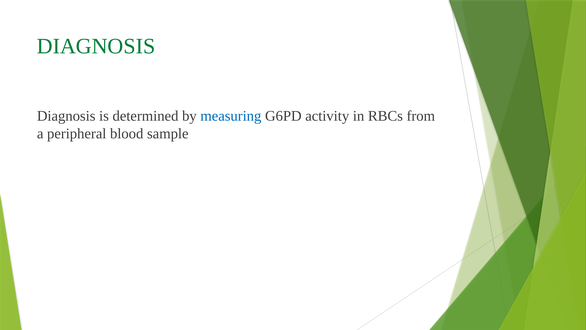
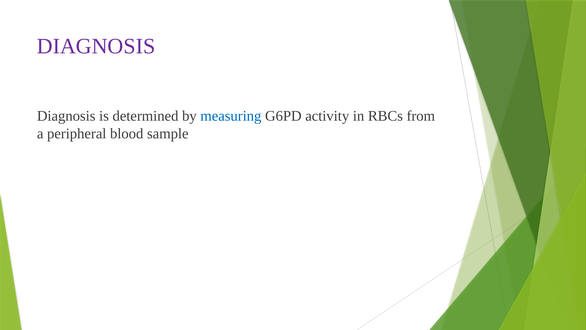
DIAGNOSIS at (96, 46) colour: green -> purple
